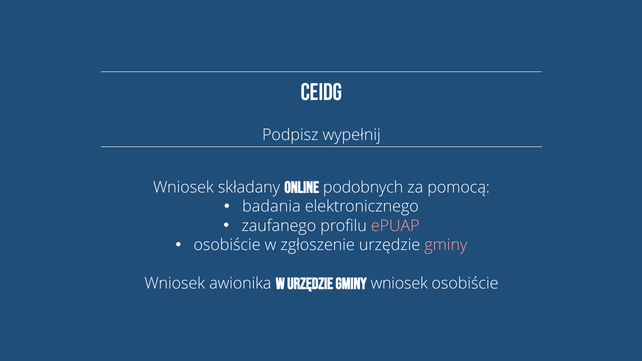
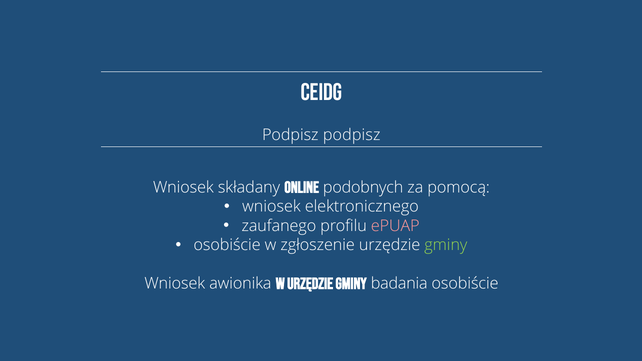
Podpisz wypełnij: wypełnij -> podpisz
badania at (271, 207): badania -> wniosek
gminy at (446, 245) colour: pink -> light green
w urzędzie gminy wniosek: wniosek -> badania
